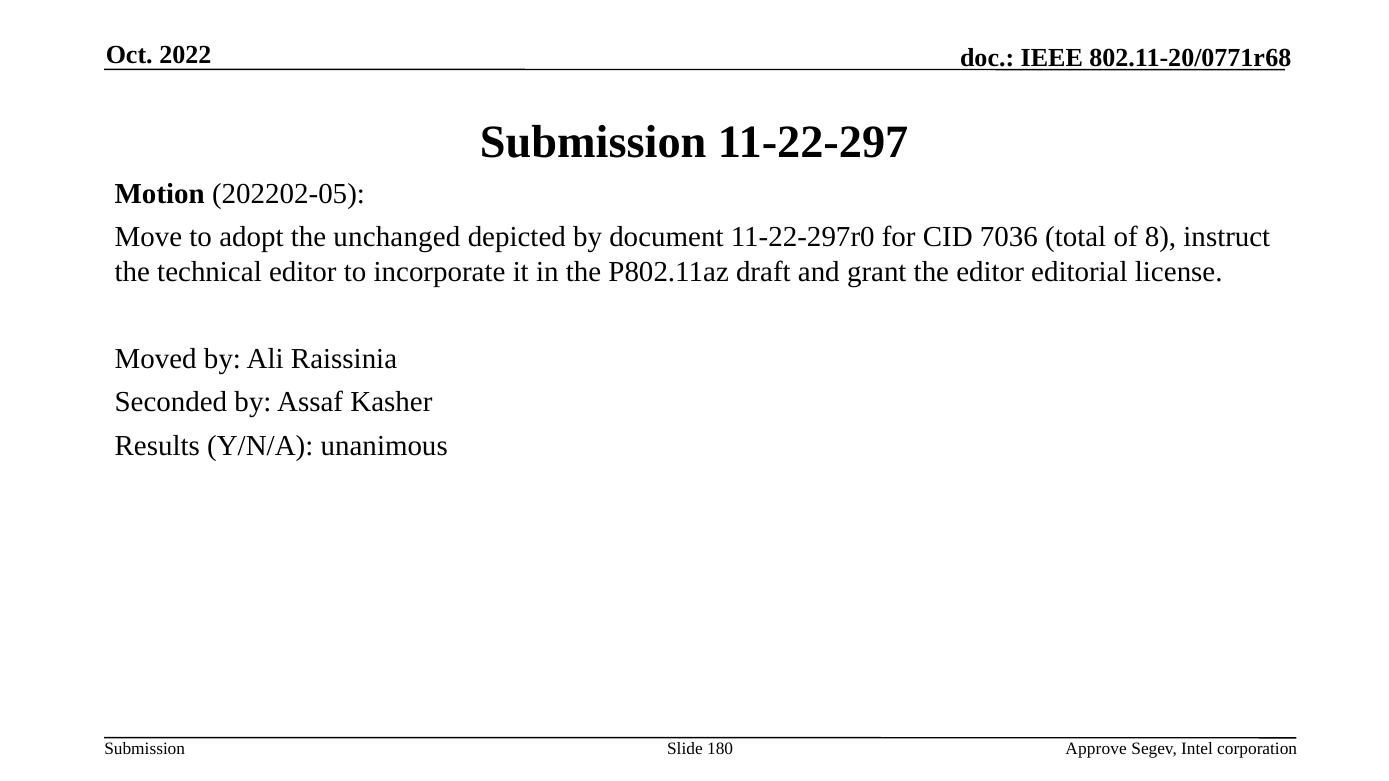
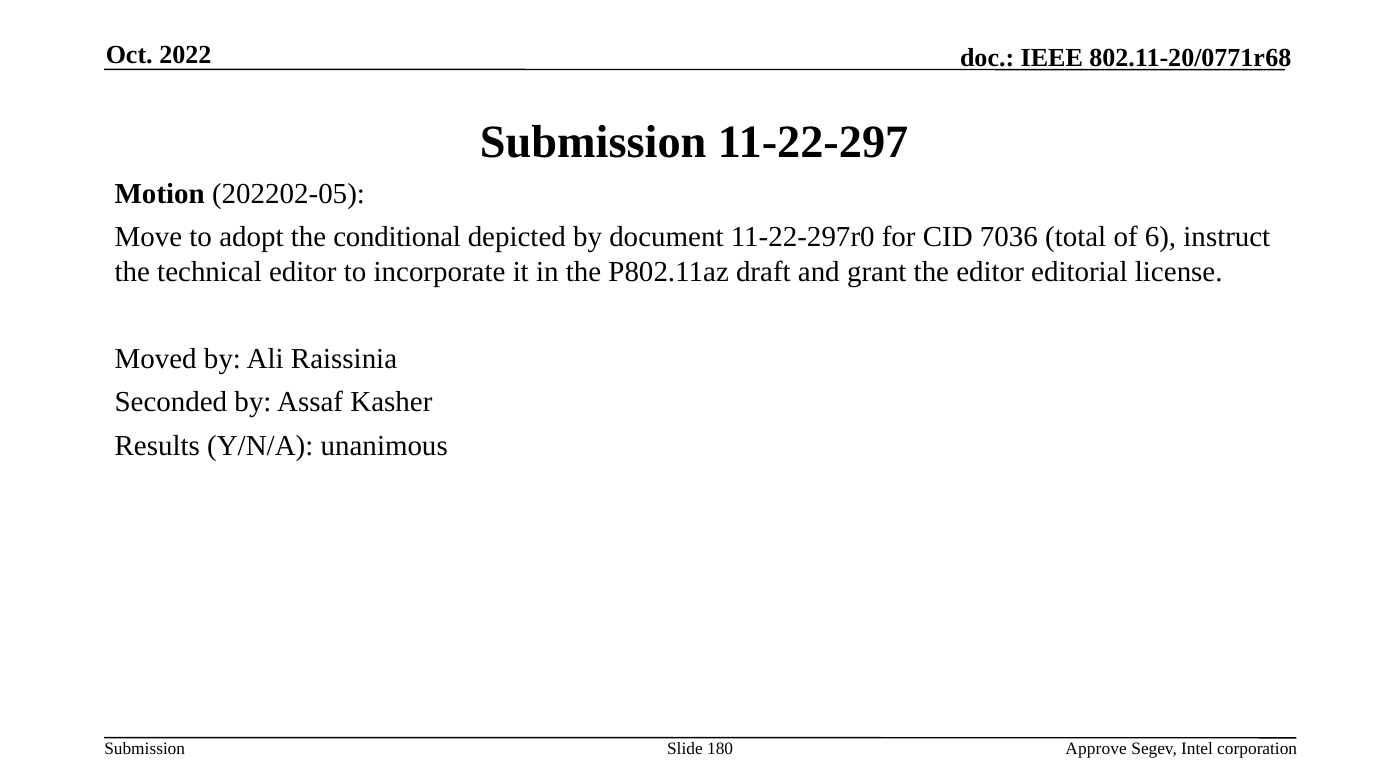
unchanged: unchanged -> conditional
8: 8 -> 6
